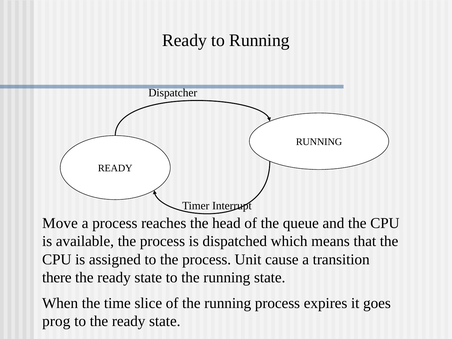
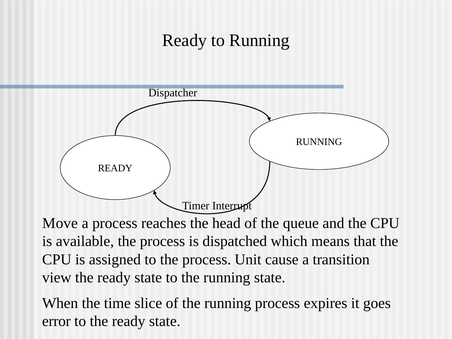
there: there -> view
prog: prog -> error
